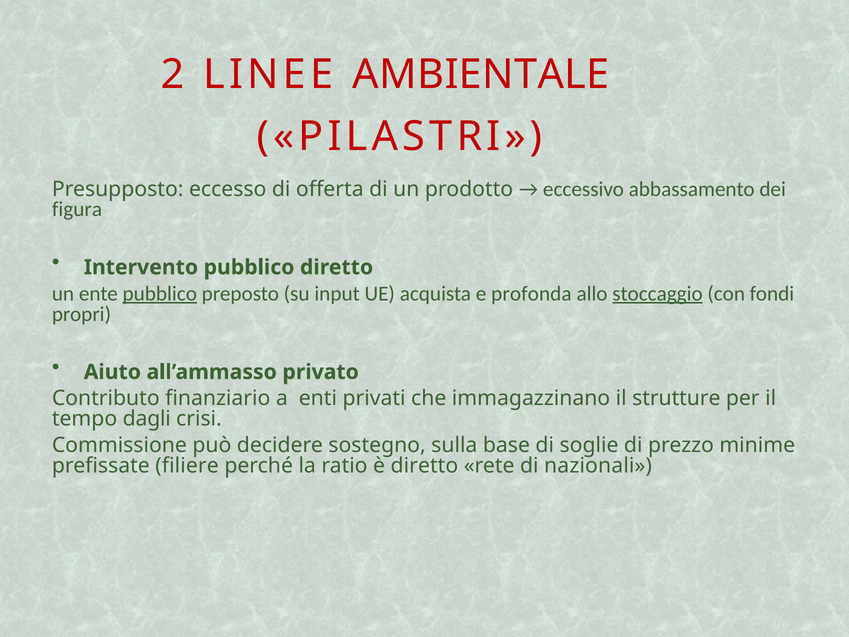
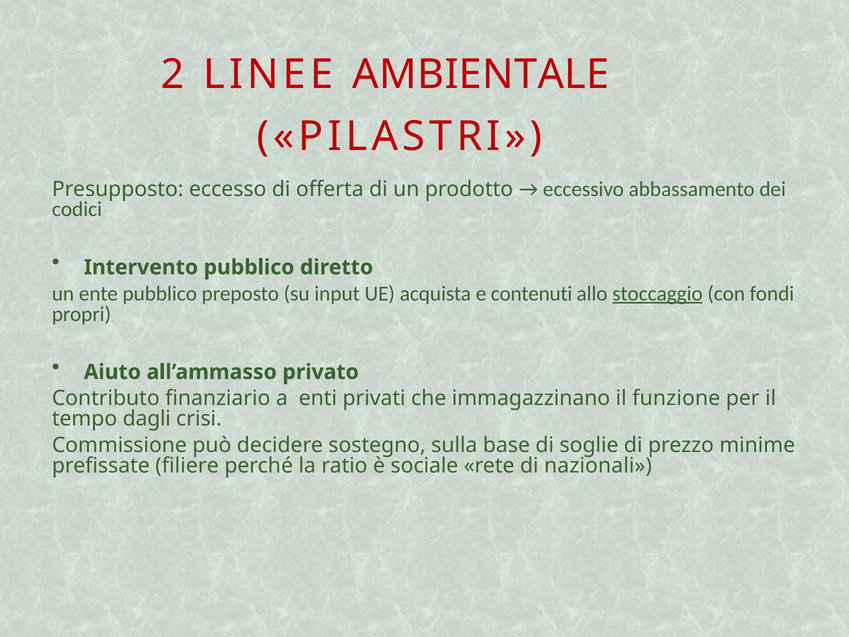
figura: figura -> codici
pubblico at (160, 294) underline: present -> none
profonda: profonda -> contenuti
strutture: strutture -> funzione
è diretto: diretto -> sociale
